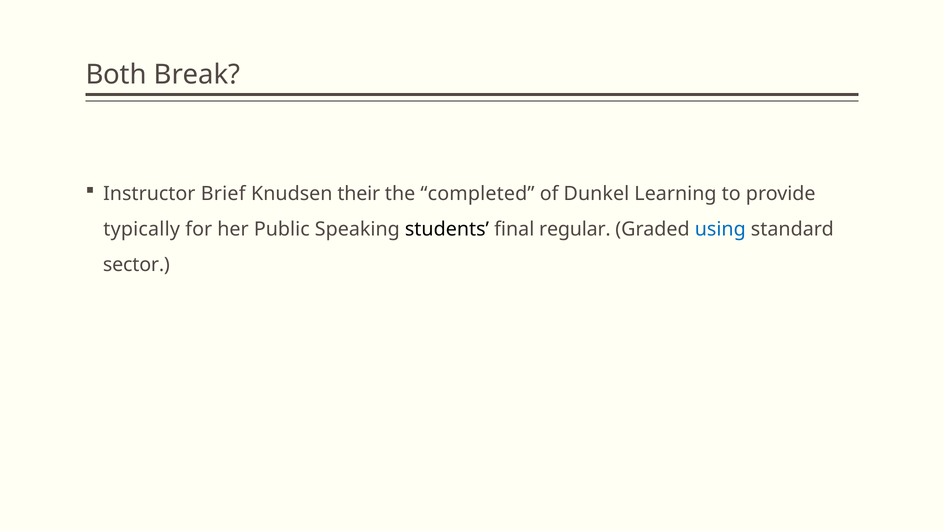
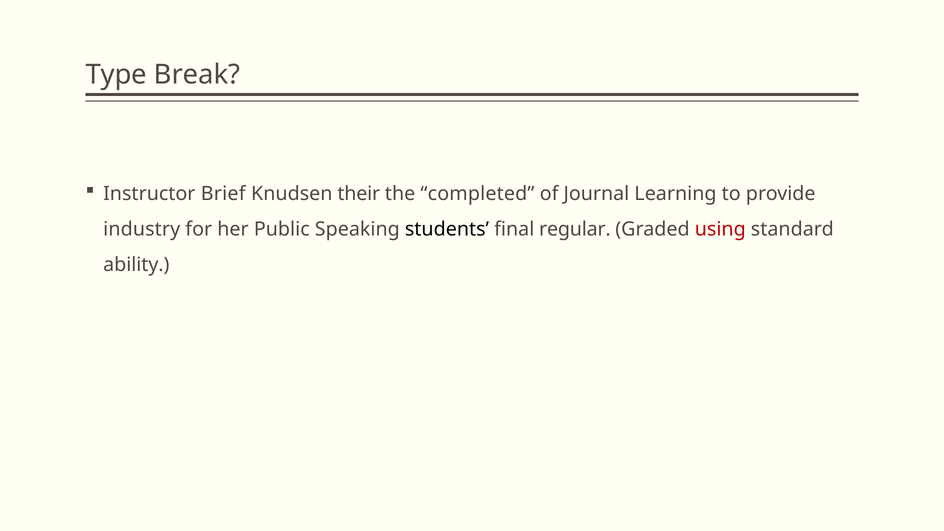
Both: Both -> Type
Dunkel: Dunkel -> Journal
typically: typically -> industry
using colour: blue -> red
sector: sector -> ability
